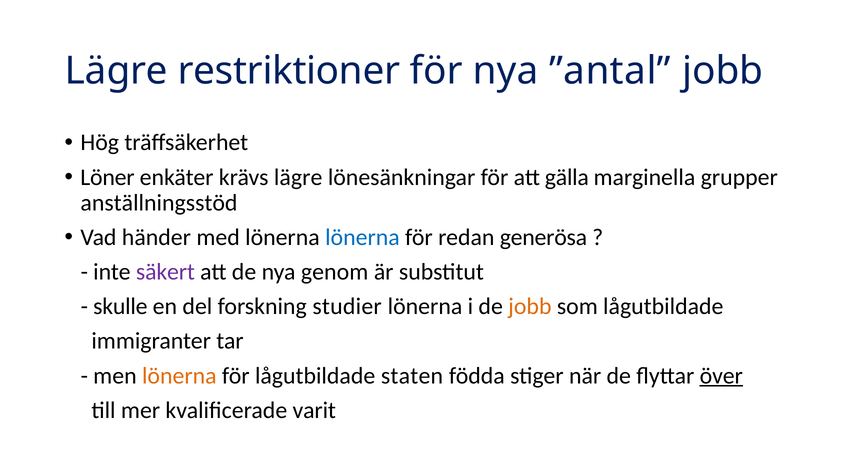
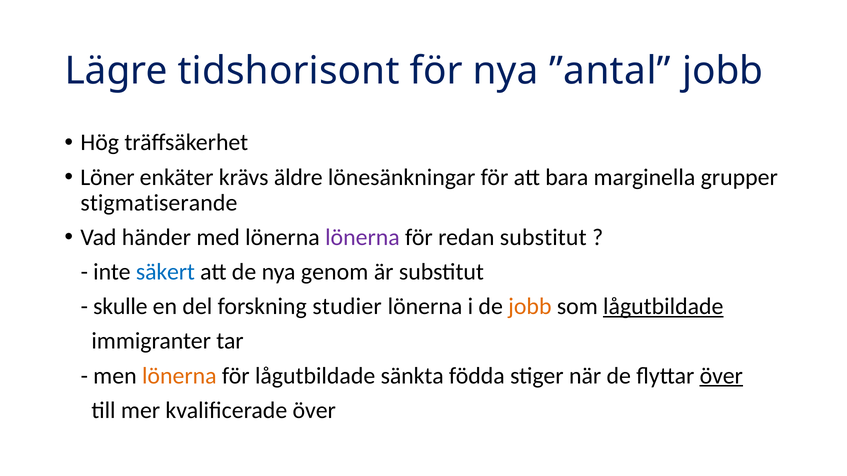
restriktioner: restriktioner -> tidshorisont
krävs lägre: lägre -> äldre
gälla: gälla -> bara
anställningsstöd: anställningsstöd -> stigmatiserande
lönerna at (362, 238) colour: blue -> purple
redan generösa: generösa -> substitut
säkert colour: purple -> blue
lågutbildade at (663, 307) underline: none -> present
staten: staten -> sänkta
kvalificerade varit: varit -> över
